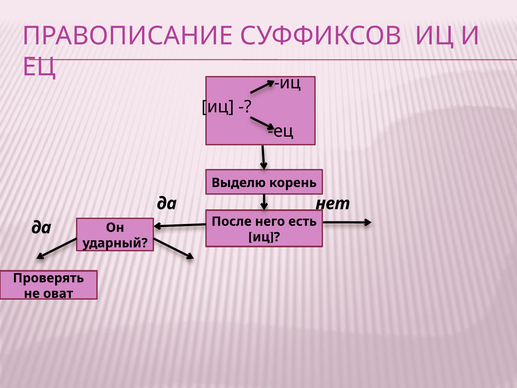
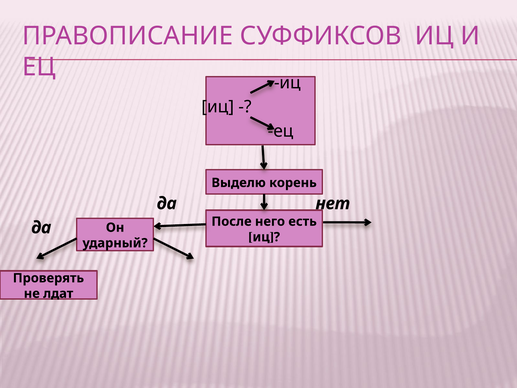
оват: оват -> лдат
